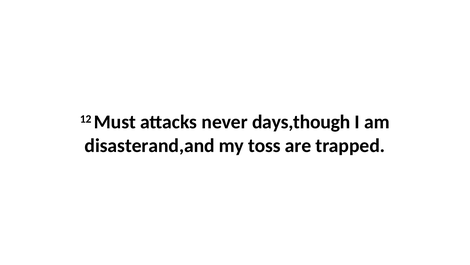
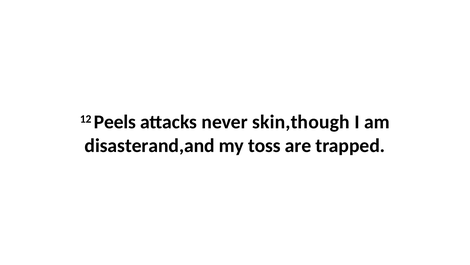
Must: Must -> Peels
days,though: days,though -> skin,though
